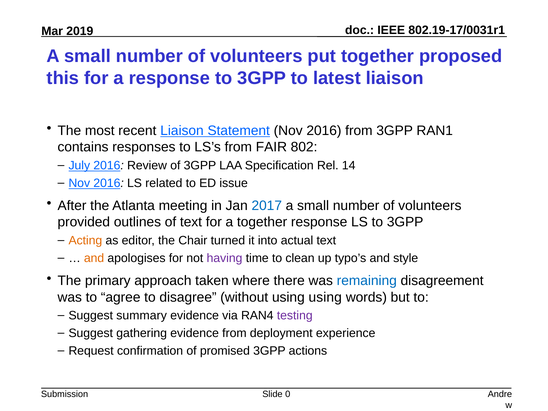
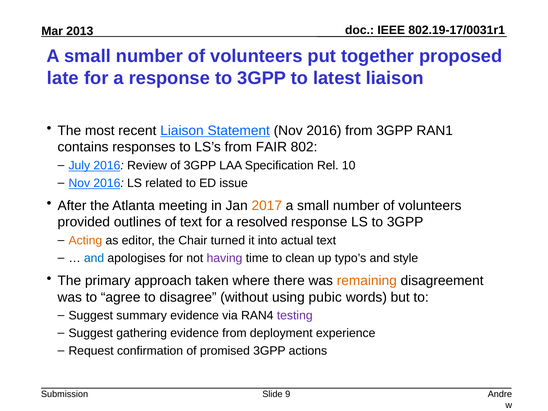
2019: 2019 -> 2013
this: this -> late
14: 14 -> 10
2017 colour: blue -> orange
a together: together -> resolved
and at (94, 258) colour: orange -> blue
remaining colour: blue -> orange
using using: using -> pubic
0: 0 -> 9
